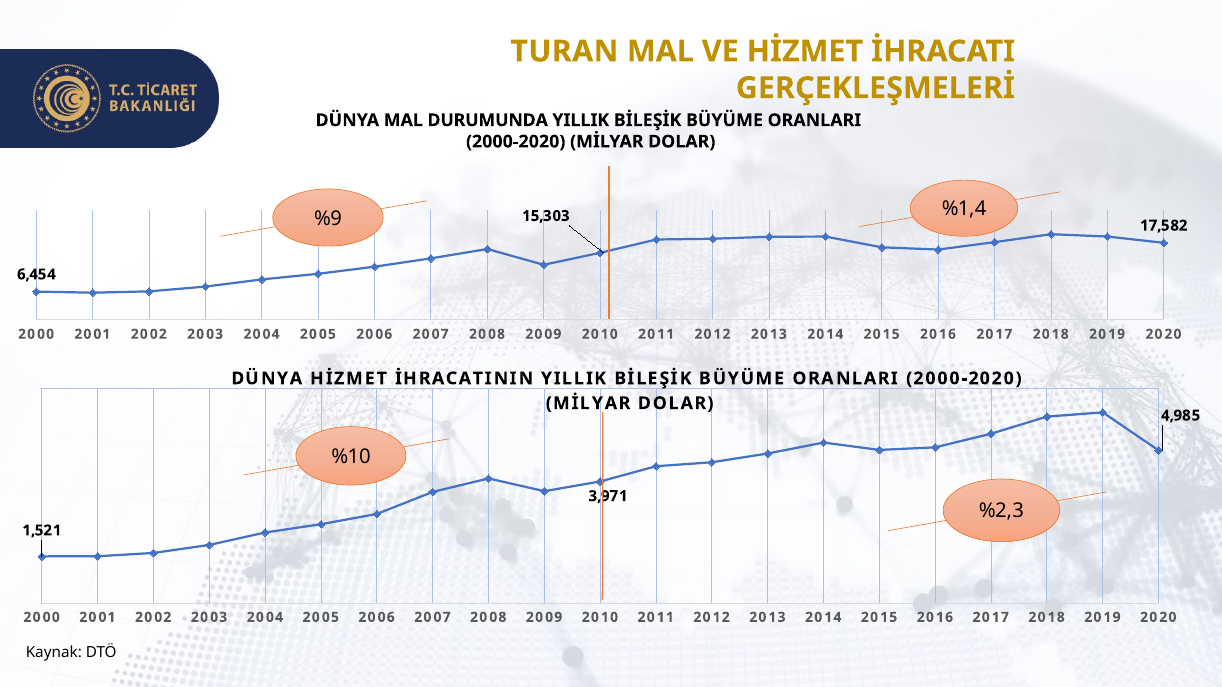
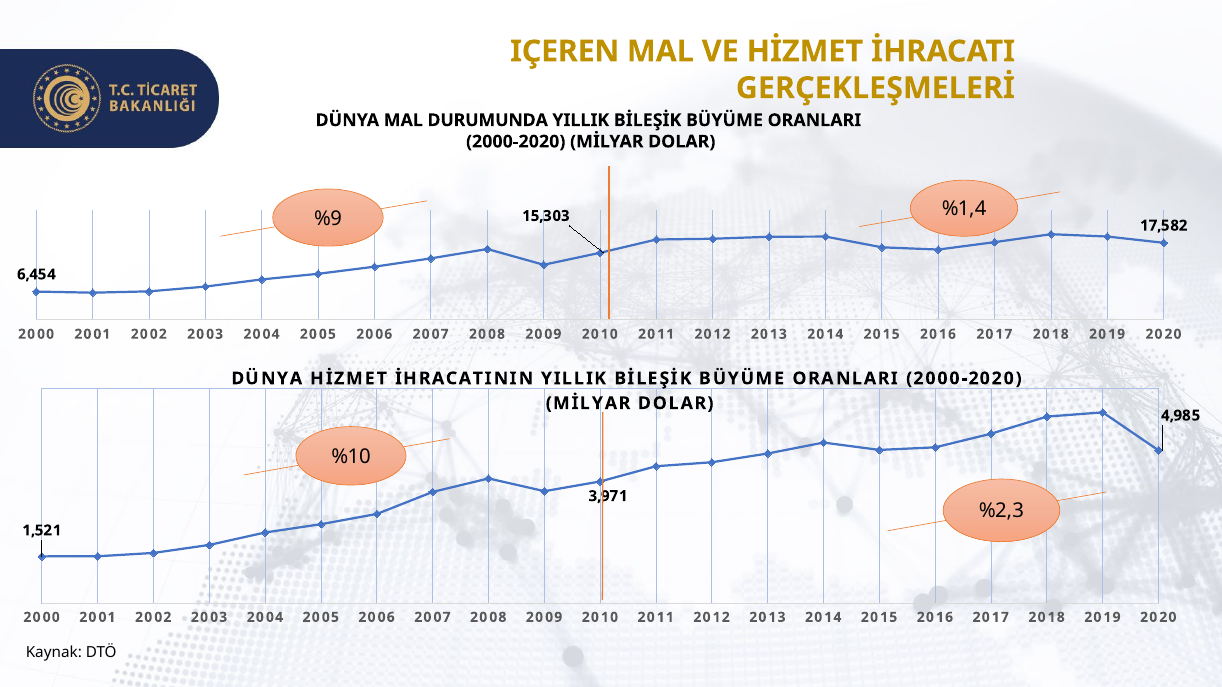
TURAN: TURAN -> IÇEREN
